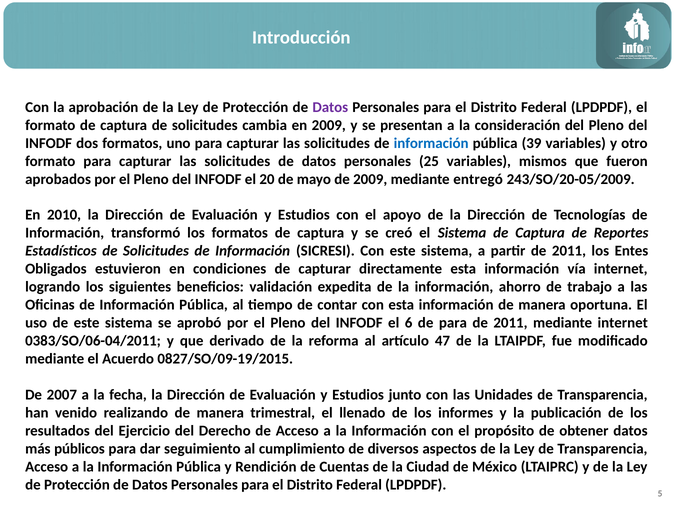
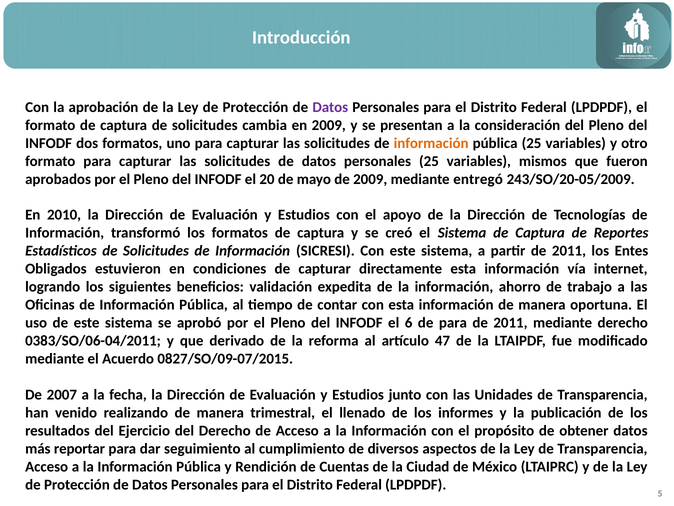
información at (431, 143) colour: blue -> orange
pública 39: 39 -> 25
mediante internet: internet -> derecho
0827/SO/09-19/2015: 0827/SO/09-19/2015 -> 0827/SO/09-07/2015
públicos: públicos -> reportar
